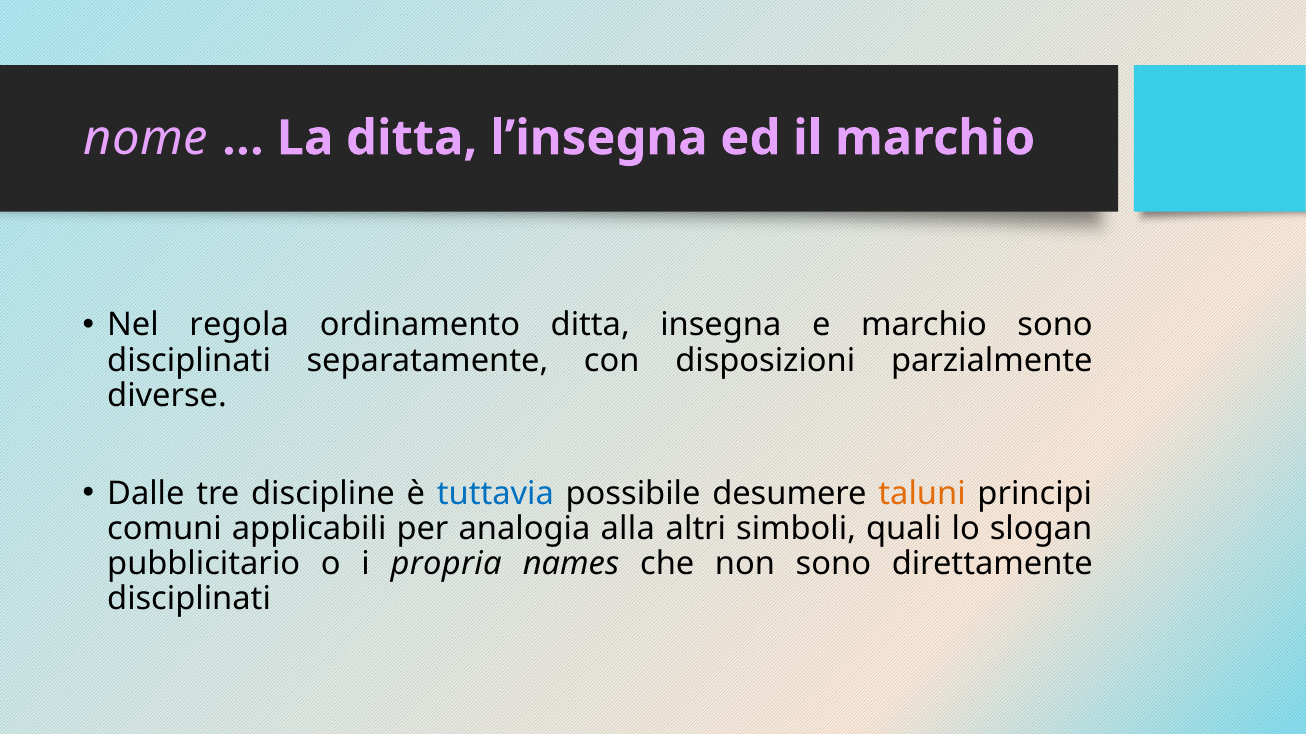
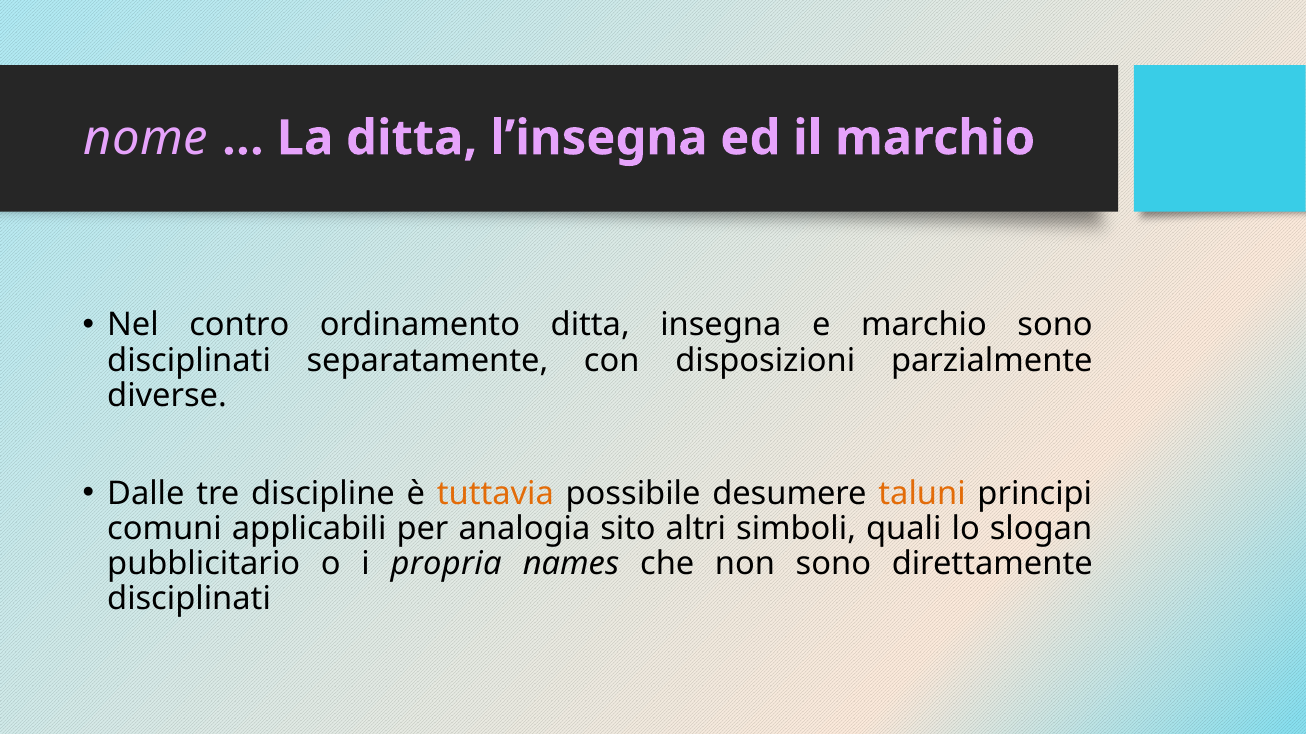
regola: regola -> contro
tuttavia colour: blue -> orange
alla: alla -> sito
